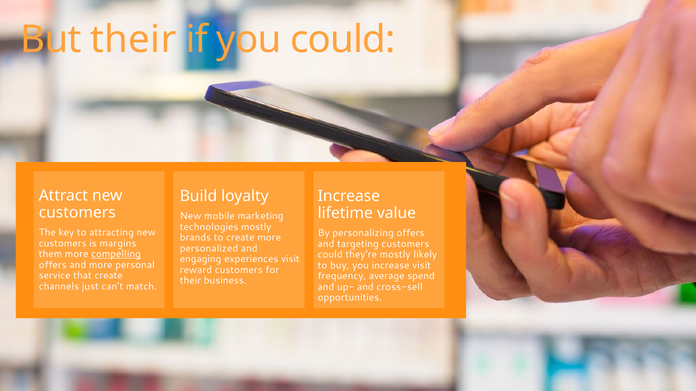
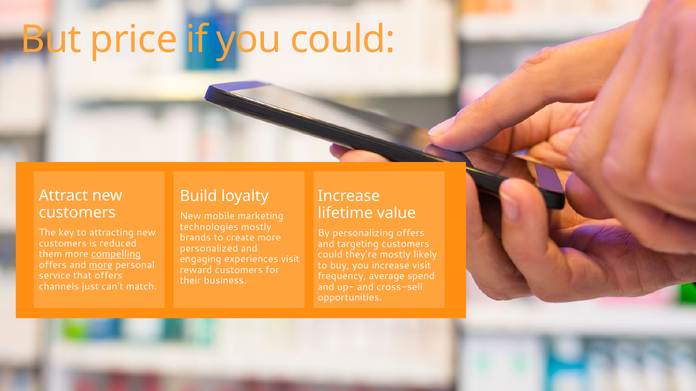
But their: their -> price
margins: margins -> reduced
more at (101, 265) underline: none -> present
that create: create -> offers
